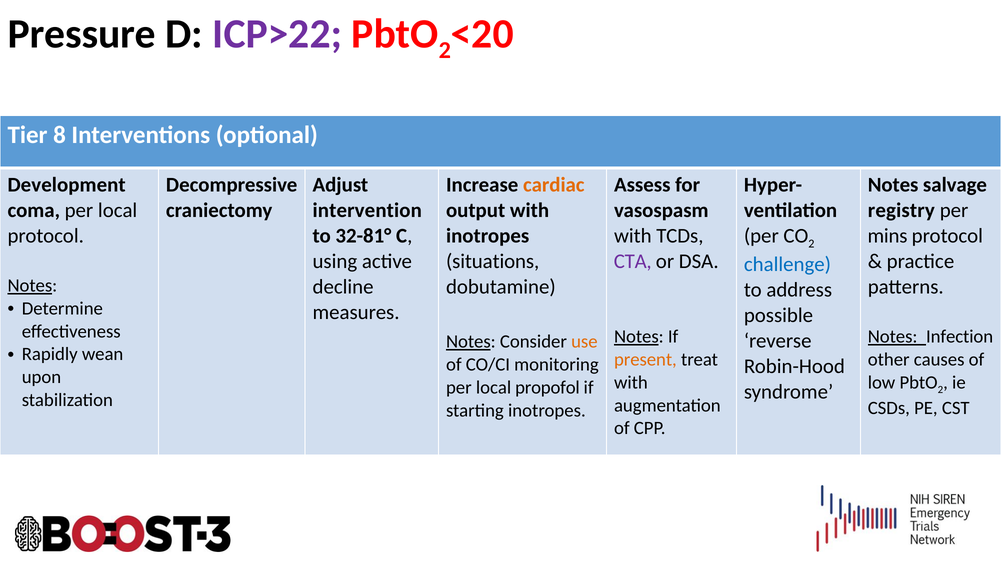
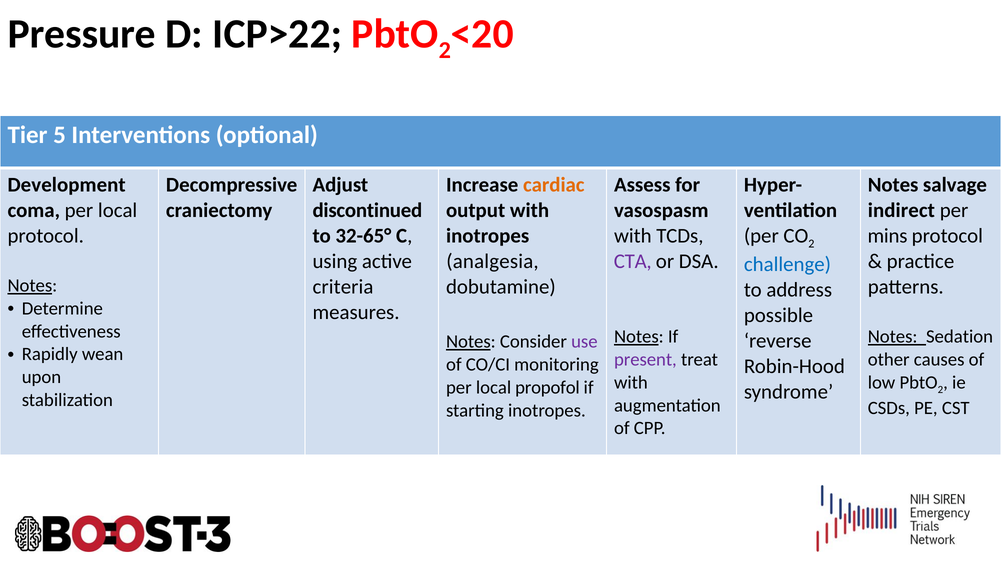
ICP>22 colour: purple -> black
8: 8 -> 5
intervention: intervention -> discontinued
registry: registry -> indirect
32-81°: 32-81° -> 32-65°
situations: situations -> analgesia
decline: decline -> criteria
Infection: Infection -> Sedation
use colour: orange -> purple
present colour: orange -> purple
